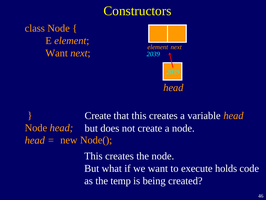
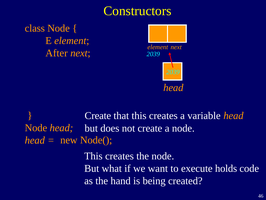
Want at (57, 53): Want -> After
temp: temp -> hand
